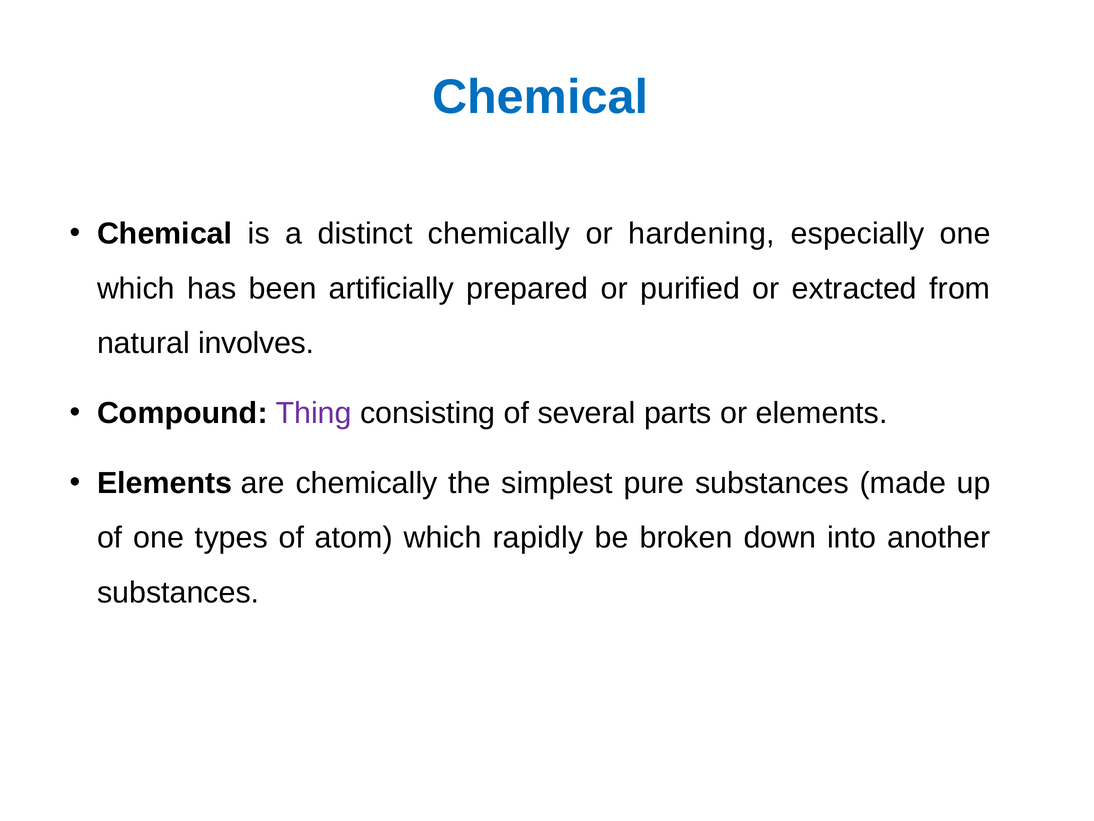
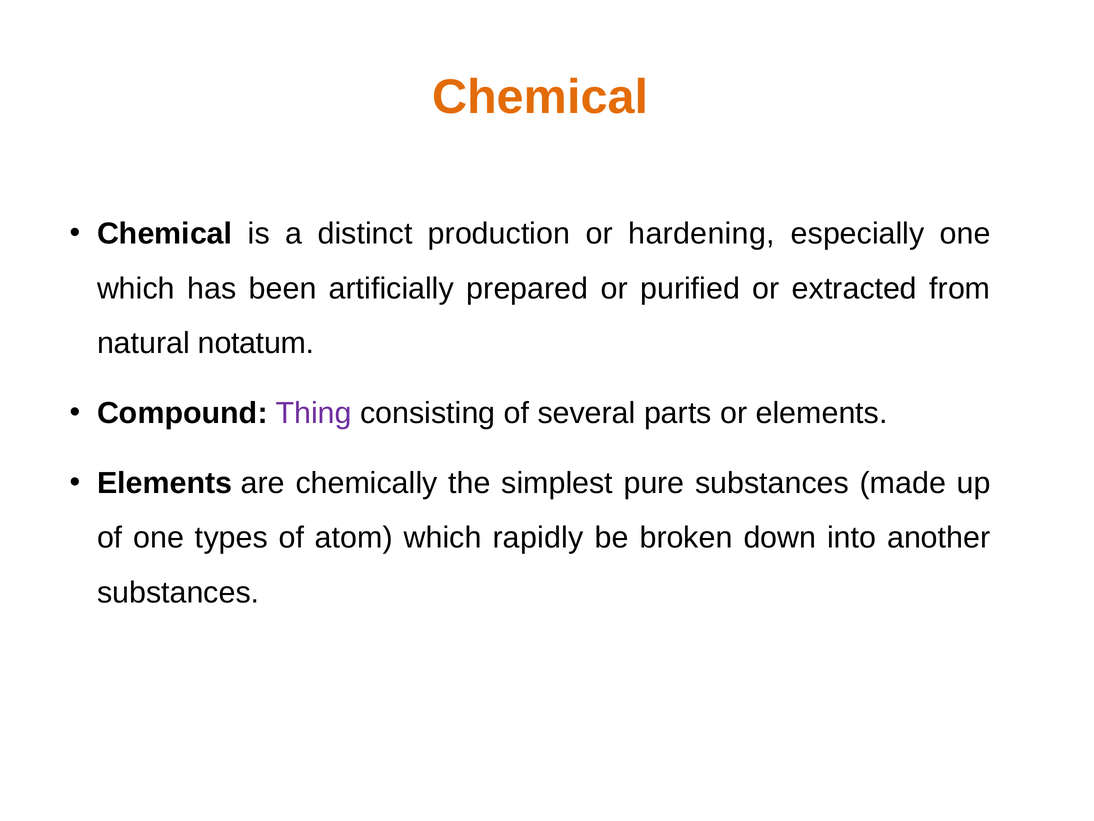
Chemical at (540, 97) colour: blue -> orange
distinct chemically: chemically -> production
involves: involves -> notatum
